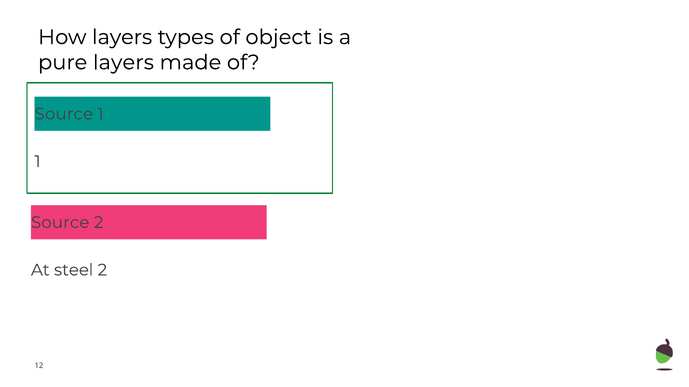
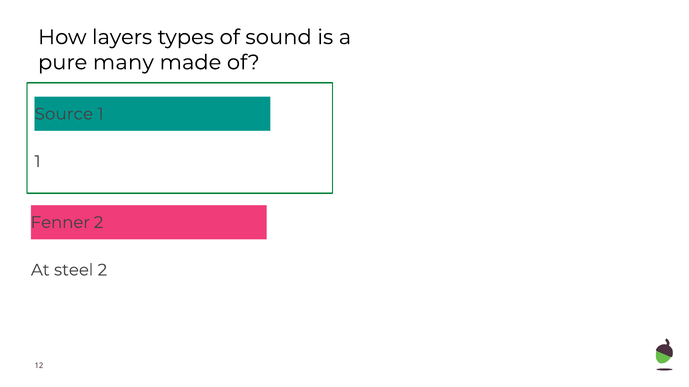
object: object -> sound
pure layers: layers -> many
Source at (60, 223): Source -> Fenner
